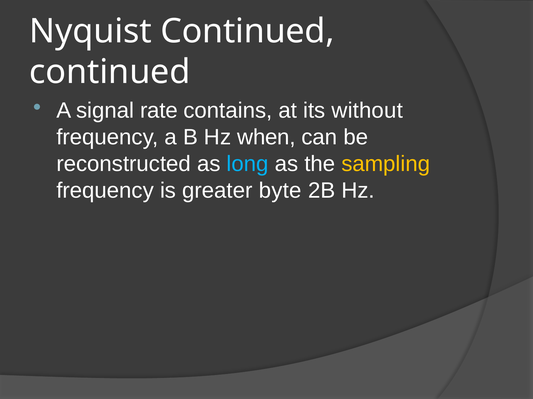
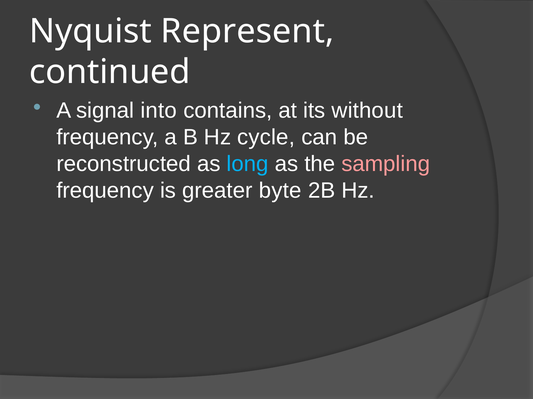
Nyquist Continued: Continued -> Represent
rate: rate -> into
when: when -> cycle
sampling colour: yellow -> pink
